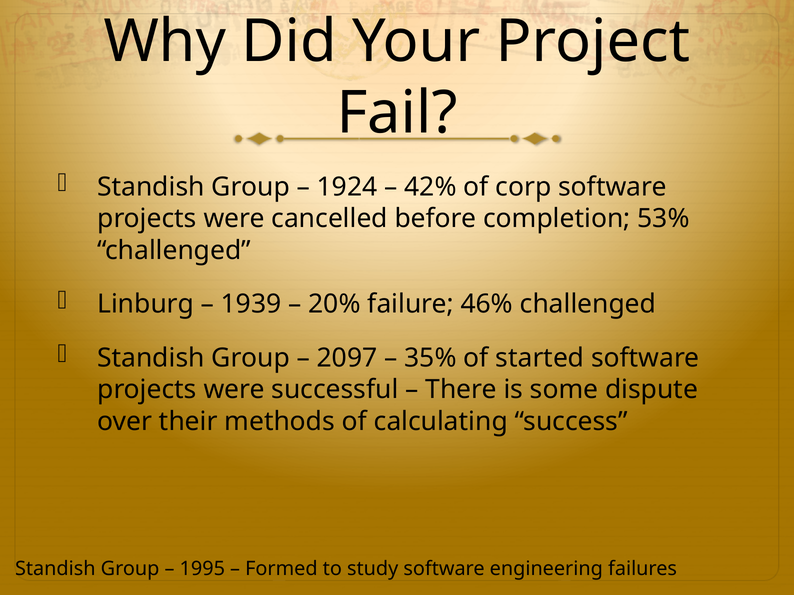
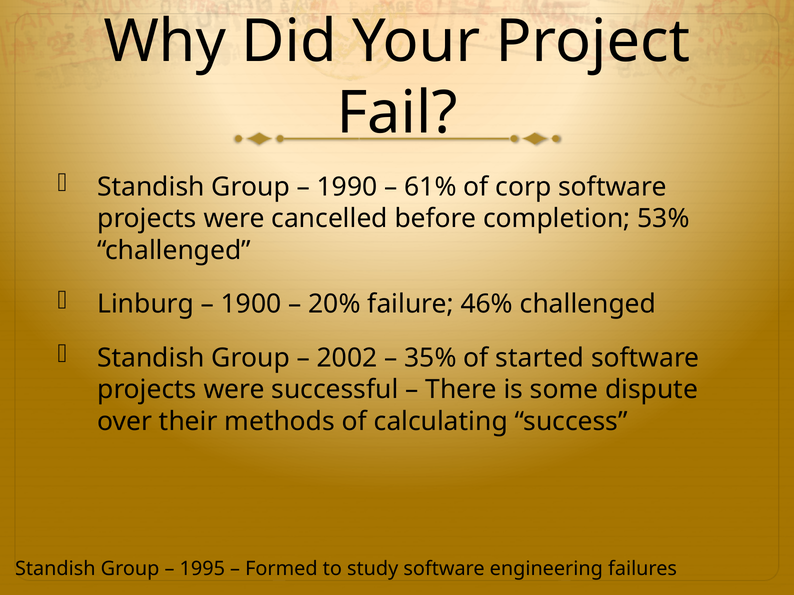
1924: 1924 -> 1990
42%: 42% -> 61%
1939: 1939 -> 1900
2097: 2097 -> 2002
